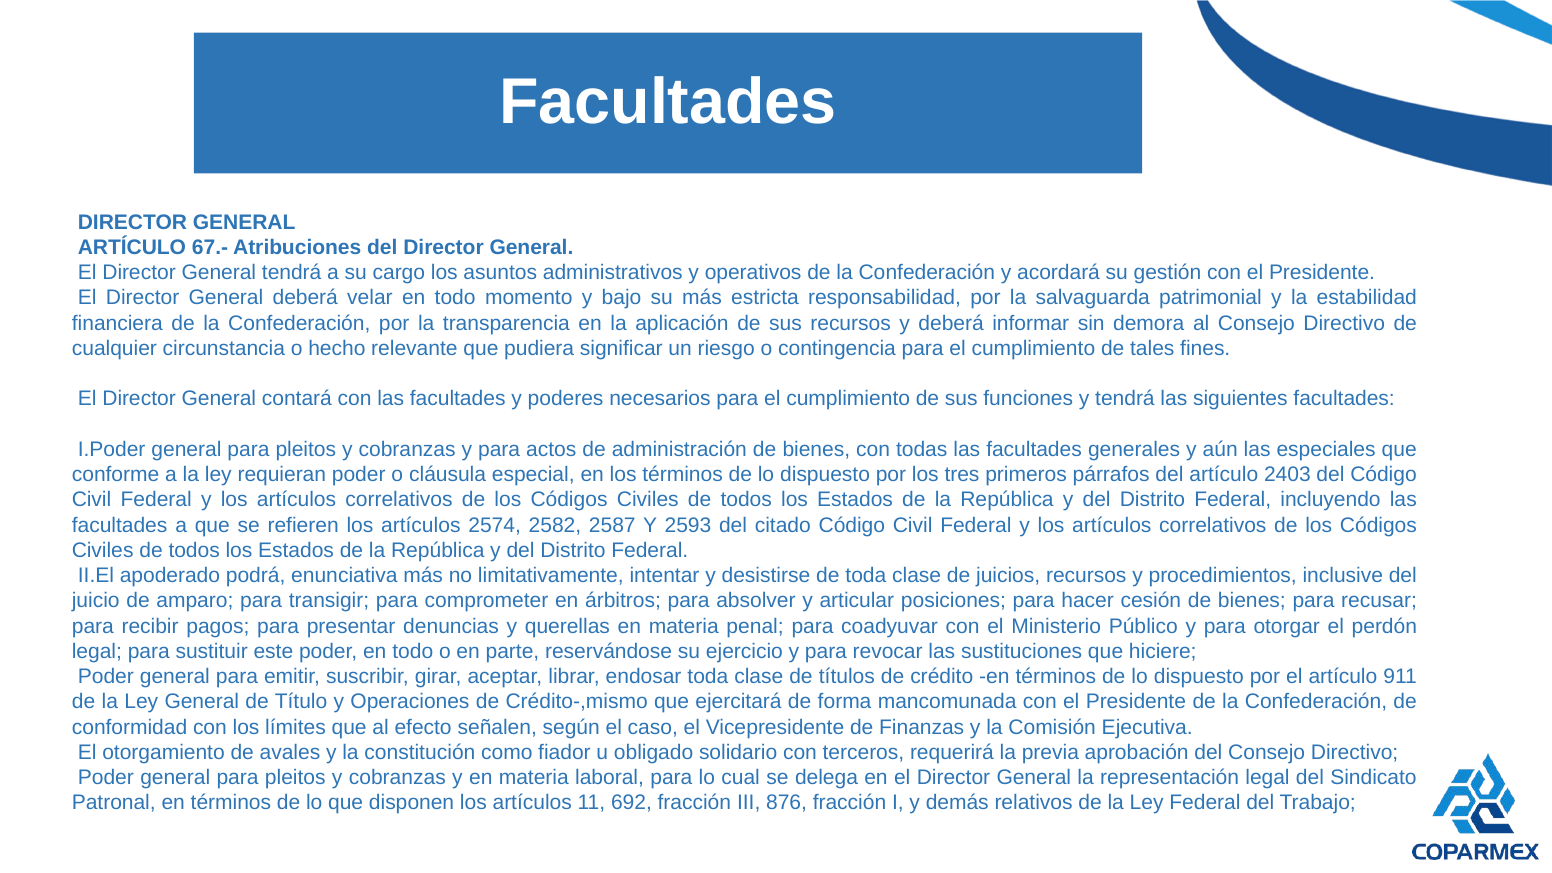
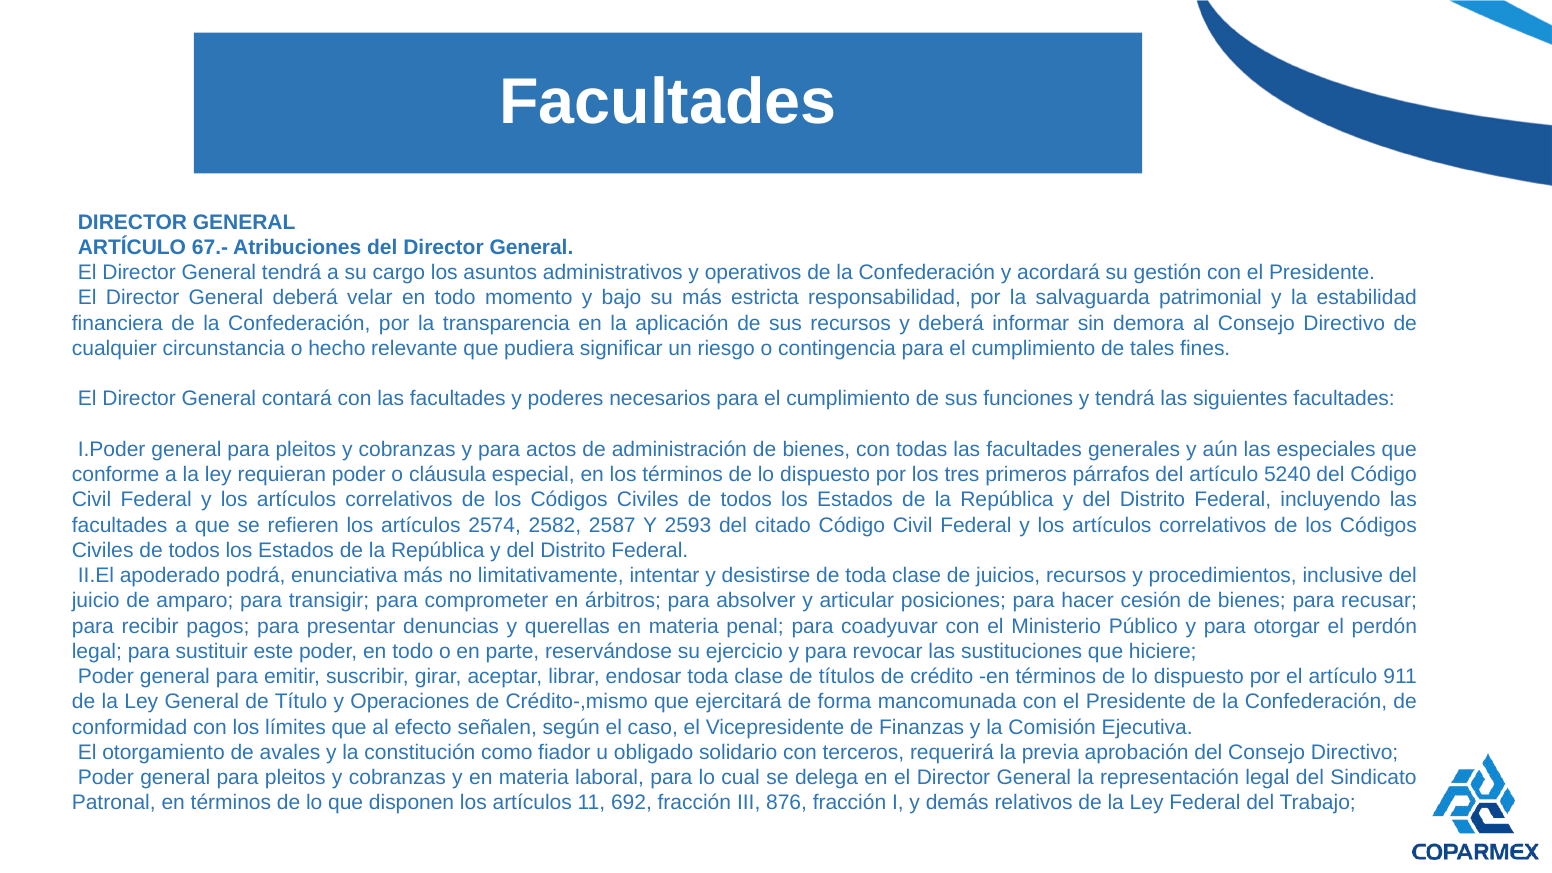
2403: 2403 -> 5240
